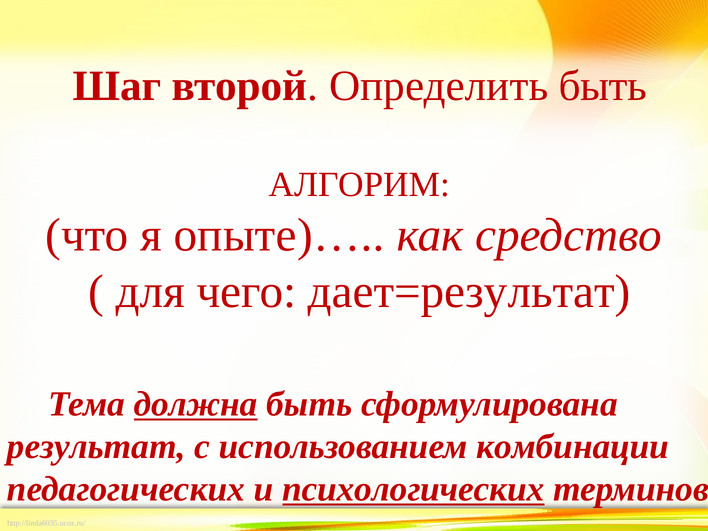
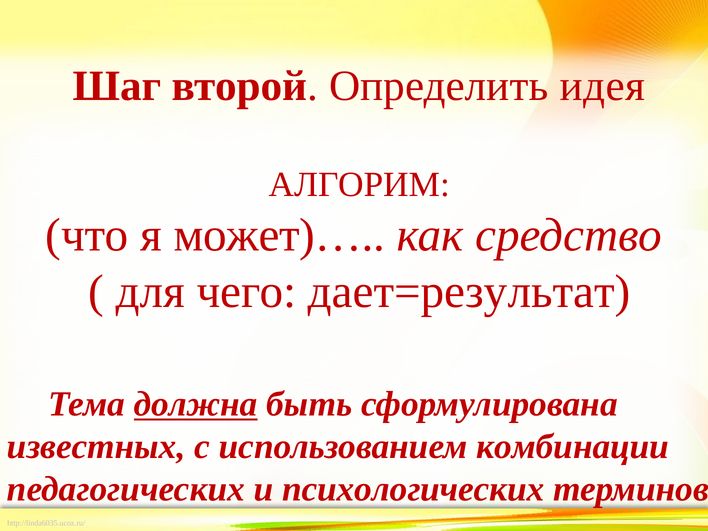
Определить быть: быть -> идея
опыте)…: опыте)… -> может)…
результат: результат -> известных
психологических underline: present -> none
